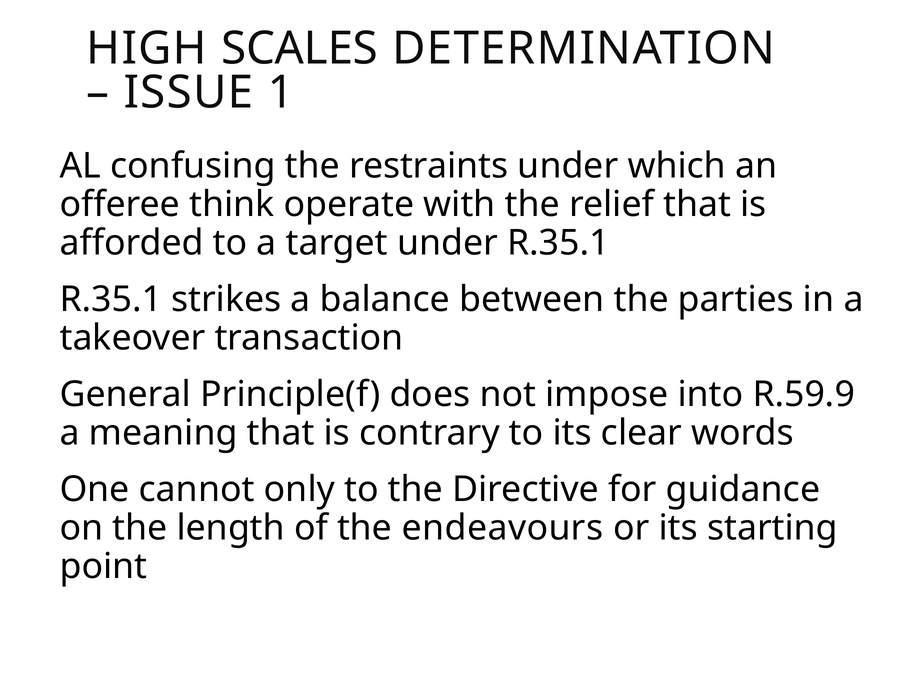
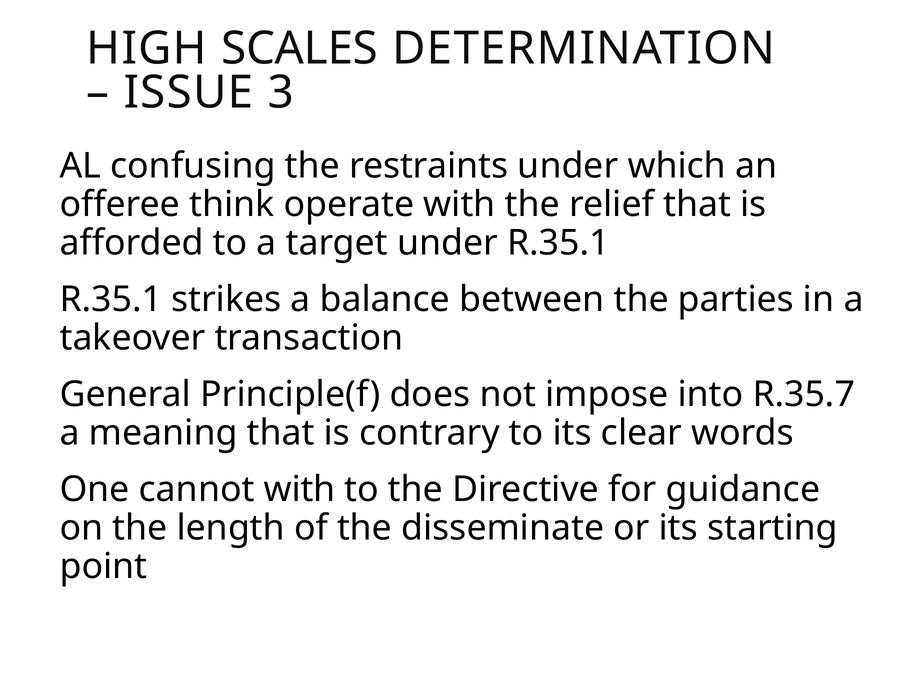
1: 1 -> 3
R.59.9: R.59.9 -> R.35.7
cannot only: only -> with
endeavours: endeavours -> disseminate
